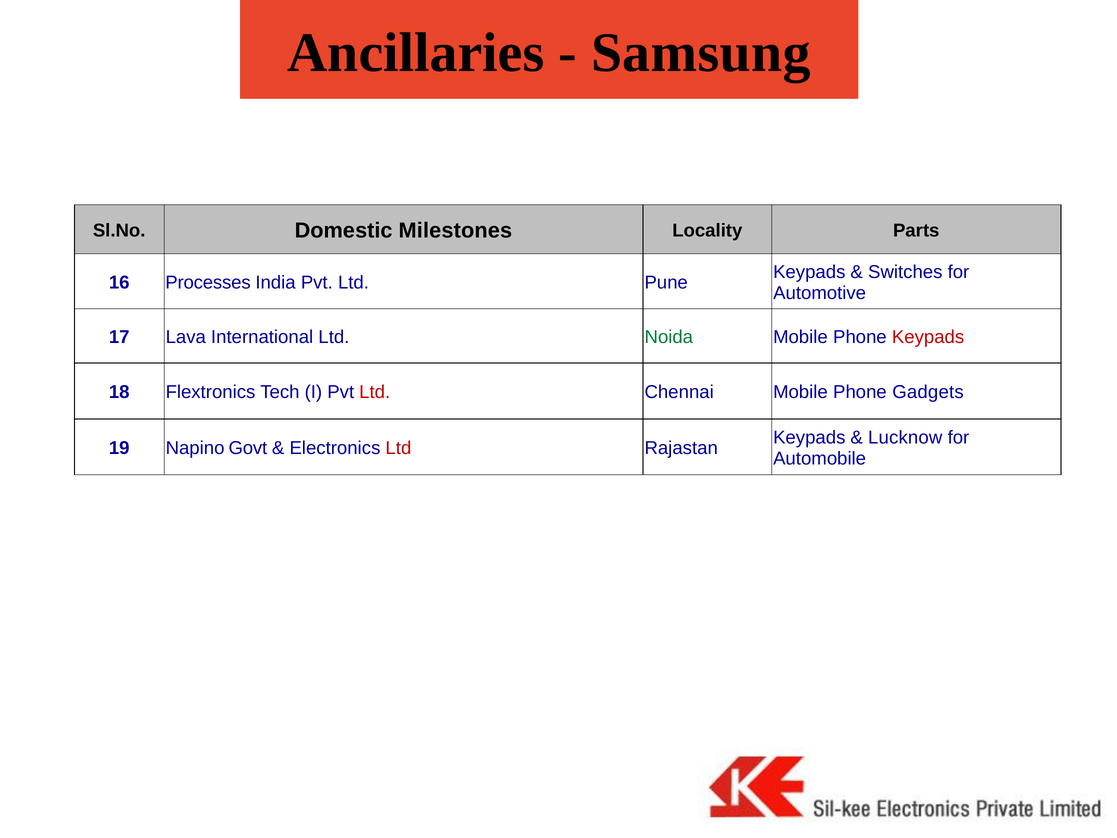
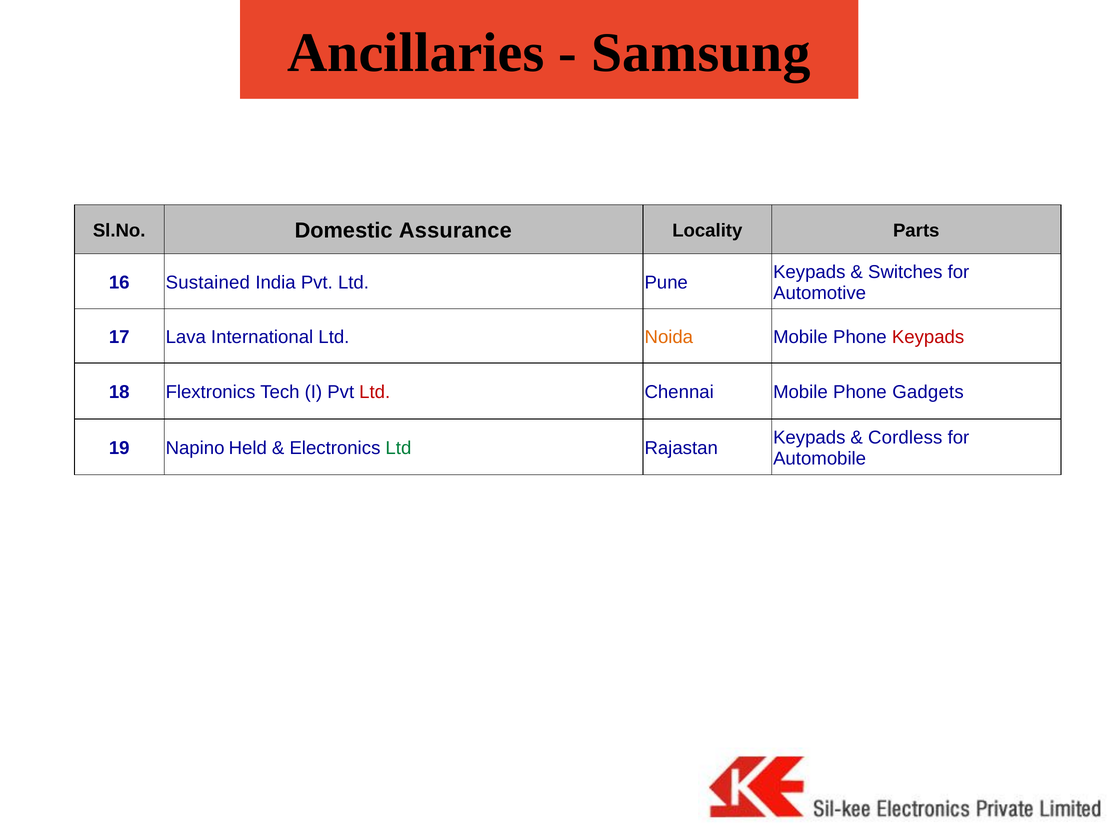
Milestones: Milestones -> Assurance
Processes: Processes -> Sustained
Noida colour: green -> orange
Lucknow: Lucknow -> Cordless
Govt: Govt -> Held
Ltd at (398, 448) colour: red -> green
